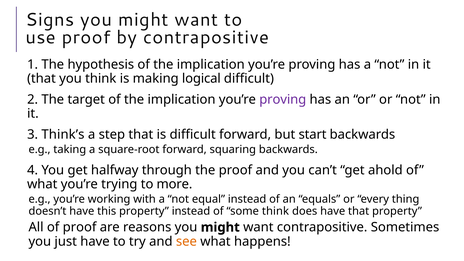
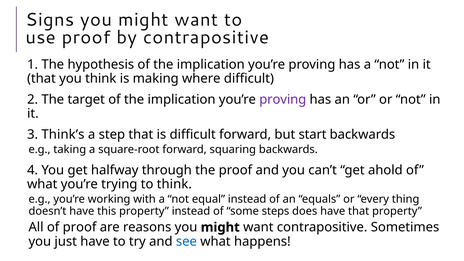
logical: logical -> where
to more: more -> think
some think: think -> steps
see colour: orange -> blue
